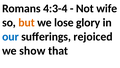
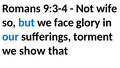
4:3-4: 4:3-4 -> 9:3-4
but colour: orange -> blue
lose: lose -> face
rejoiced: rejoiced -> torment
